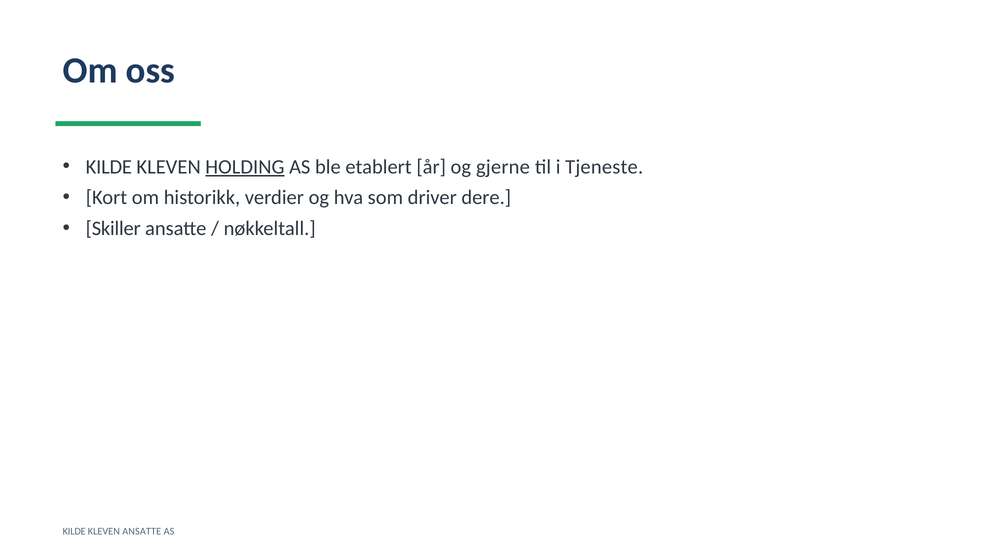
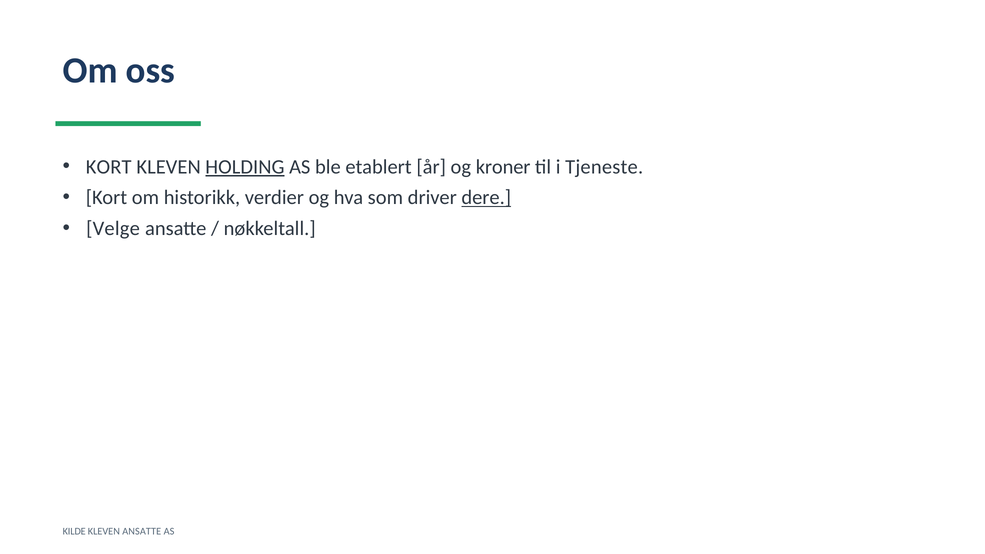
KILDE at (109, 167): KILDE -> KORT
gjerne: gjerne -> kroner
dere underline: none -> present
Skiller: Skiller -> Velge
